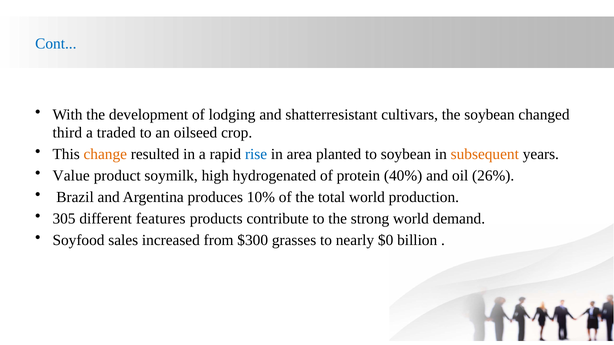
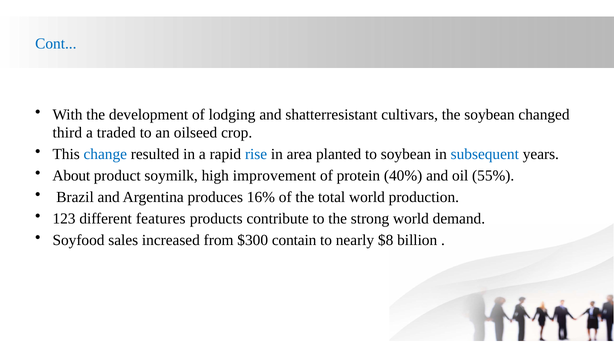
change colour: orange -> blue
subsequent colour: orange -> blue
Value: Value -> About
hydrogenated: hydrogenated -> improvement
26%: 26% -> 55%
10%: 10% -> 16%
305: 305 -> 123
grasses: grasses -> contain
$0: $0 -> $8
